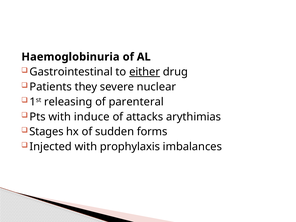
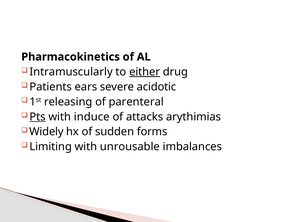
Haemoglobinuria: Haemoglobinuria -> Pharmacokinetics
Gastrointestinal: Gastrointestinal -> Intramuscularly
they: they -> ears
nuclear: nuclear -> acidotic
Pts underline: none -> present
Stages: Stages -> Widely
Injected: Injected -> Limiting
prophylaxis: prophylaxis -> unrousable
